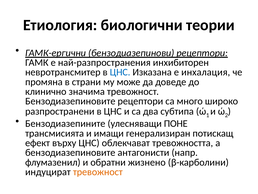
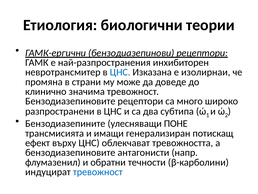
инхалация: инхалация -> изолирнаи
жизнено: жизнено -> течности
тревожност at (98, 172) colour: orange -> blue
